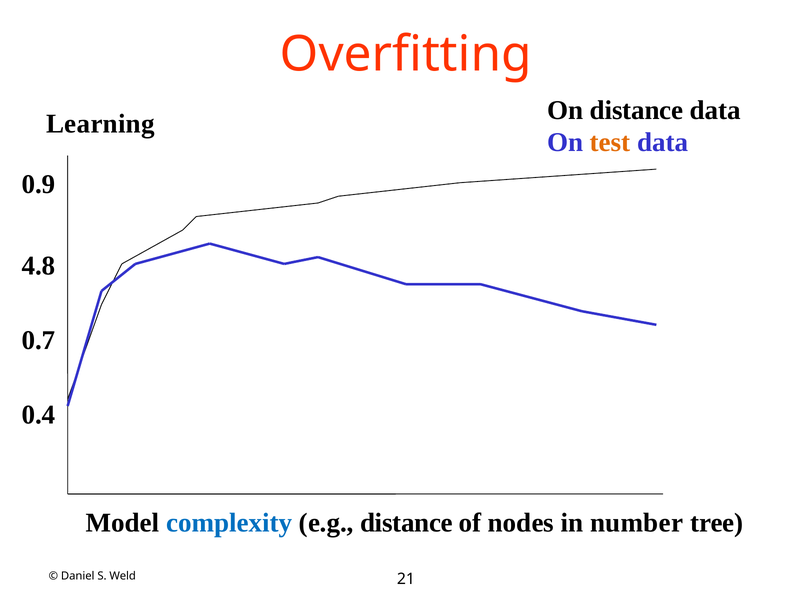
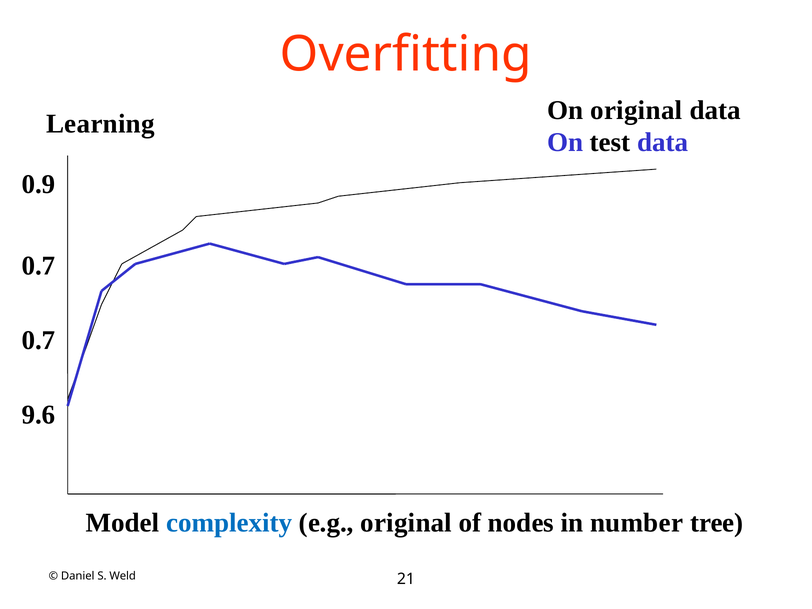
On distance: distance -> original
test colour: orange -> black
4.8 at (39, 266): 4.8 -> 0.7
0.4: 0.4 -> 9.6
e.g distance: distance -> original
